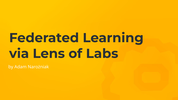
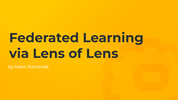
of Labs: Labs -> Lens
